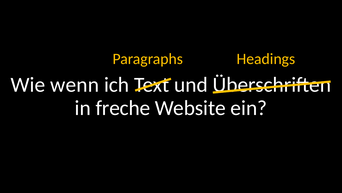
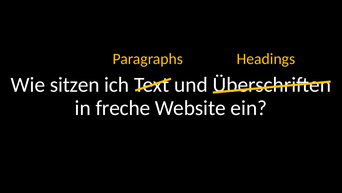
wenn: wenn -> sitzen
